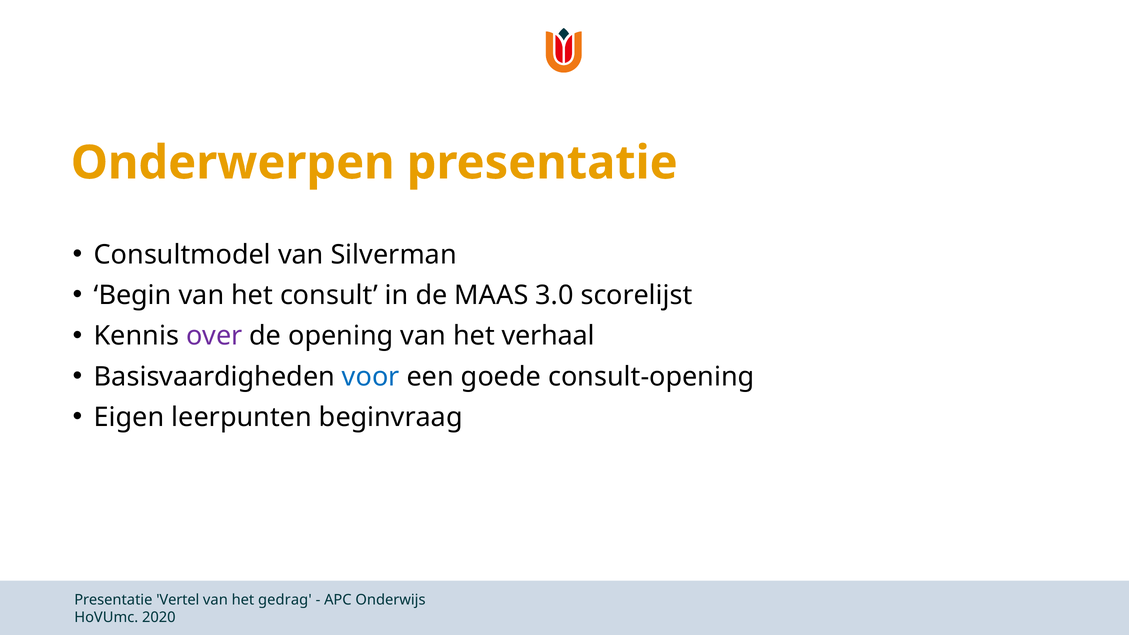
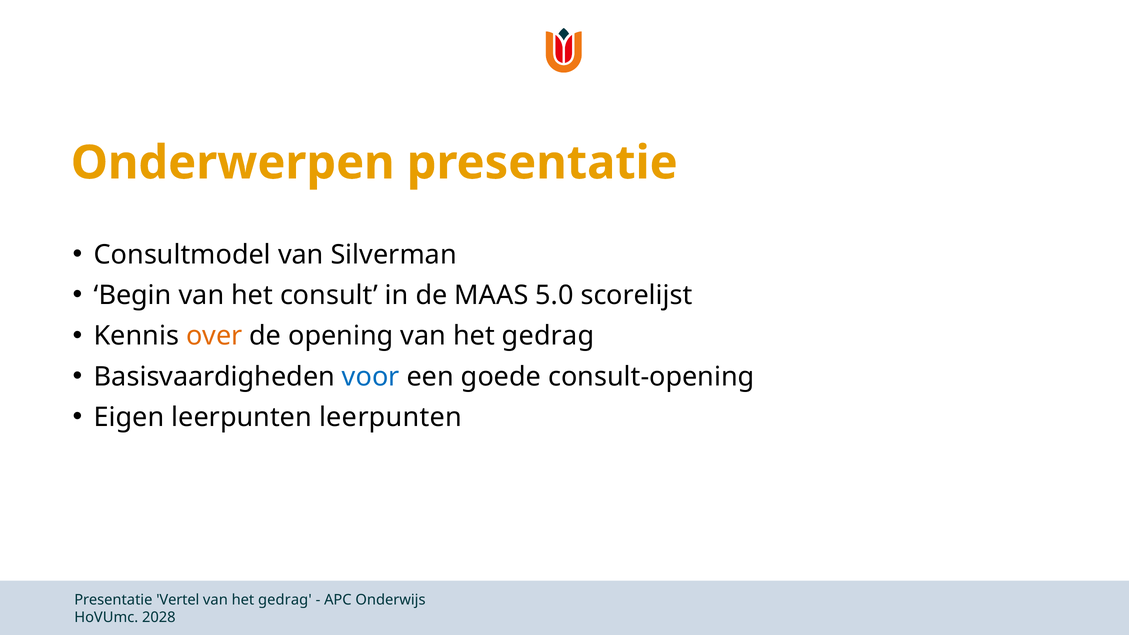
3.0: 3.0 -> 5.0
over colour: purple -> orange
opening van het verhaal: verhaal -> gedrag
leerpunten beginvraag: beginvraag -> leerpunten
2020: 2020 -> 2028
